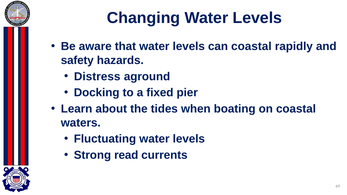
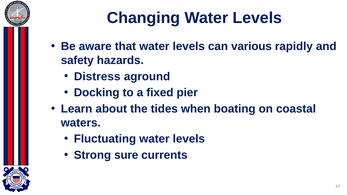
can coastal: coastal -> various
read: read -> sure
